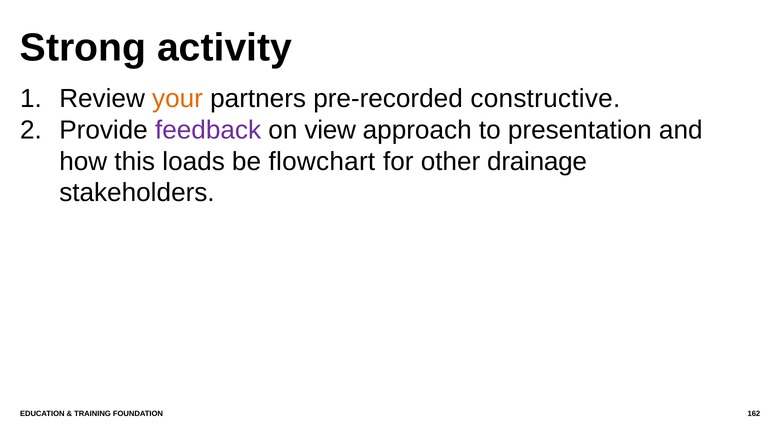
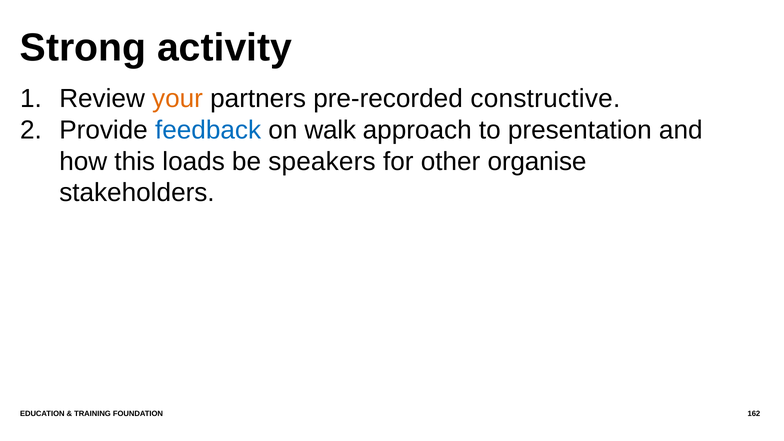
feedback colour: purple -> blue
view: view -> walk
flowchart: flowchart -> speakers
drainage: drainage -> organise
